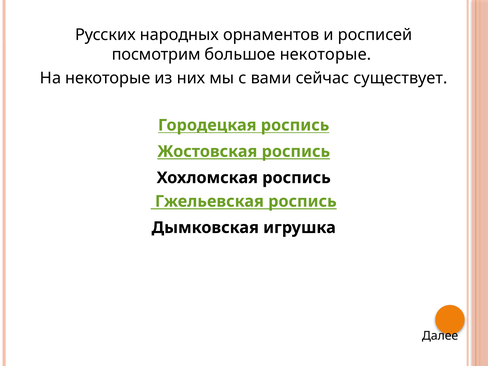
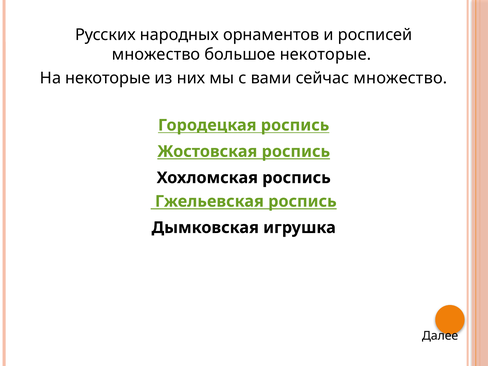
посмотрим at (156, 54): посмотрим -> множество
сейчас существует: существует -> множество
